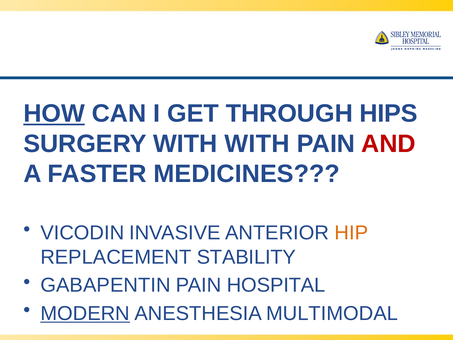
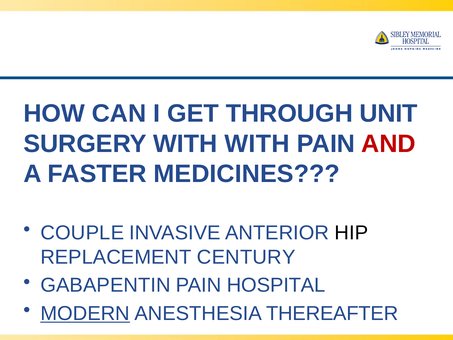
HOW underline: present -> none
HIPS: HIPS -> UNIT
VICODIN: VICODIN -> COUPLE
HIP colour: orange -> black
STABILITY: STABILITY -> CENTURY
MULTIMODAL: MULTIMODAL -> THEREAFTER
